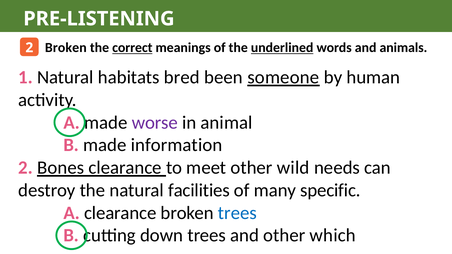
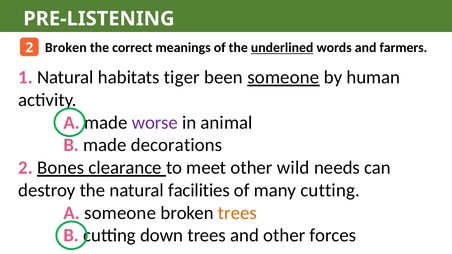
correct underline: present -> none
animals: animals -> farmers
bred: bred -> tiger
information: information -> decorations
many specific: specific -> cutting
clearance at (120, 213): clearance -> someone
trees at (237, 213) colour: blue -> orange
which: which -> forces
